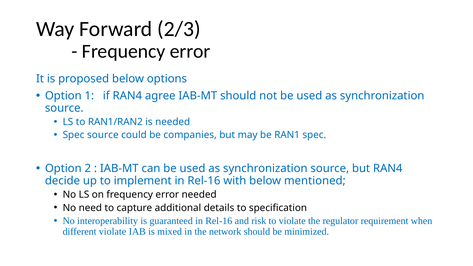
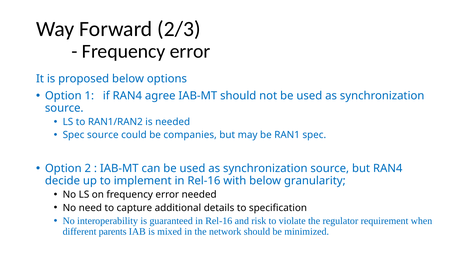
mentioned: mentioned -> granularity
different violate: violate -> parents
